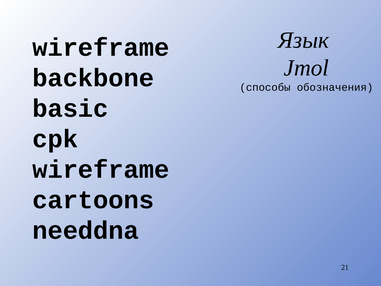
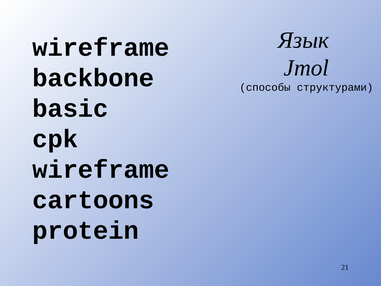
обозначения: обозначения -> структурами
needdna: needdna -> protein
